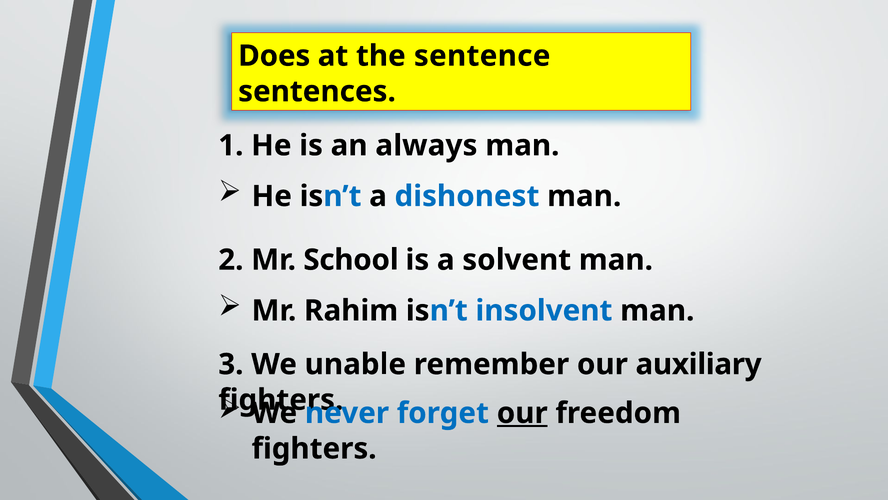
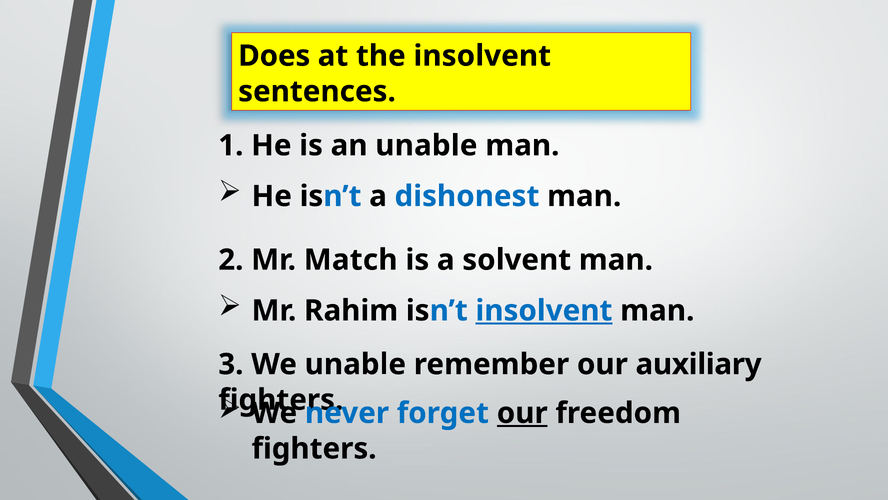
the sentence: sentence -> insolvent
an always: always -> unable
School: School -> Match
insolvent at (544, 310) underline: none -> present
